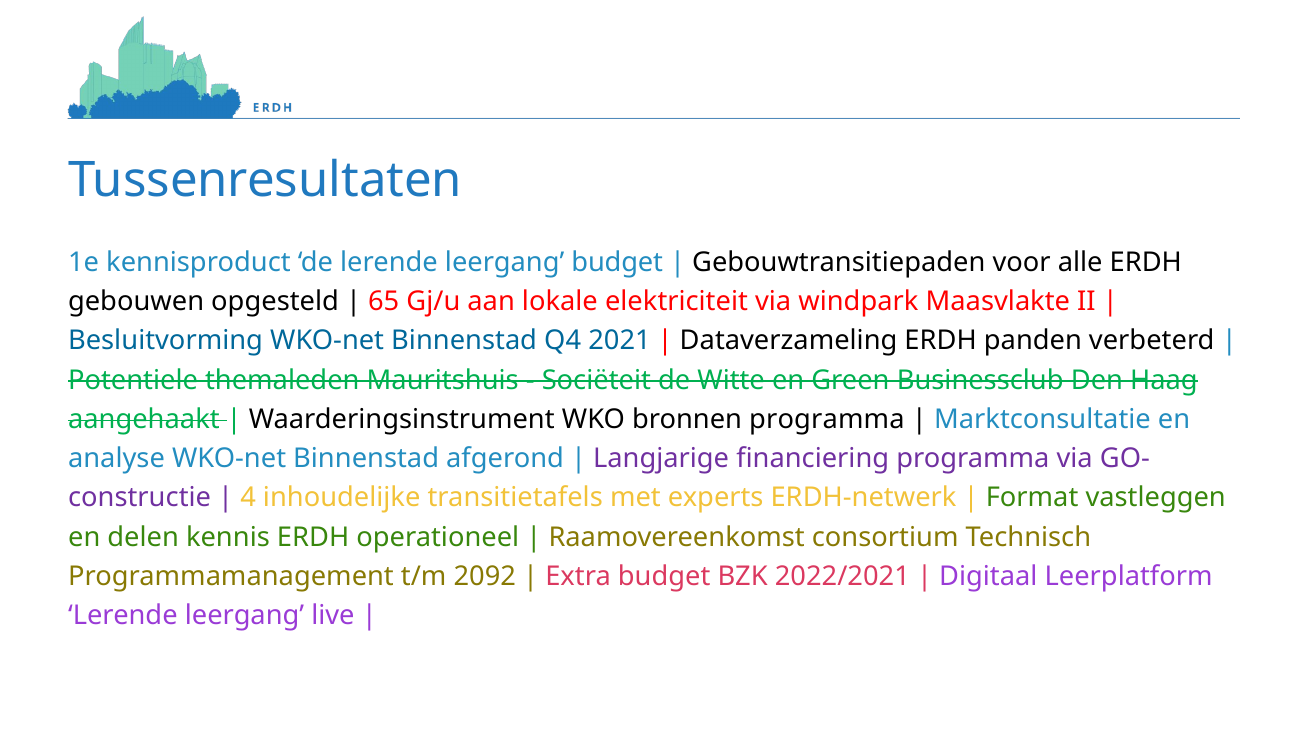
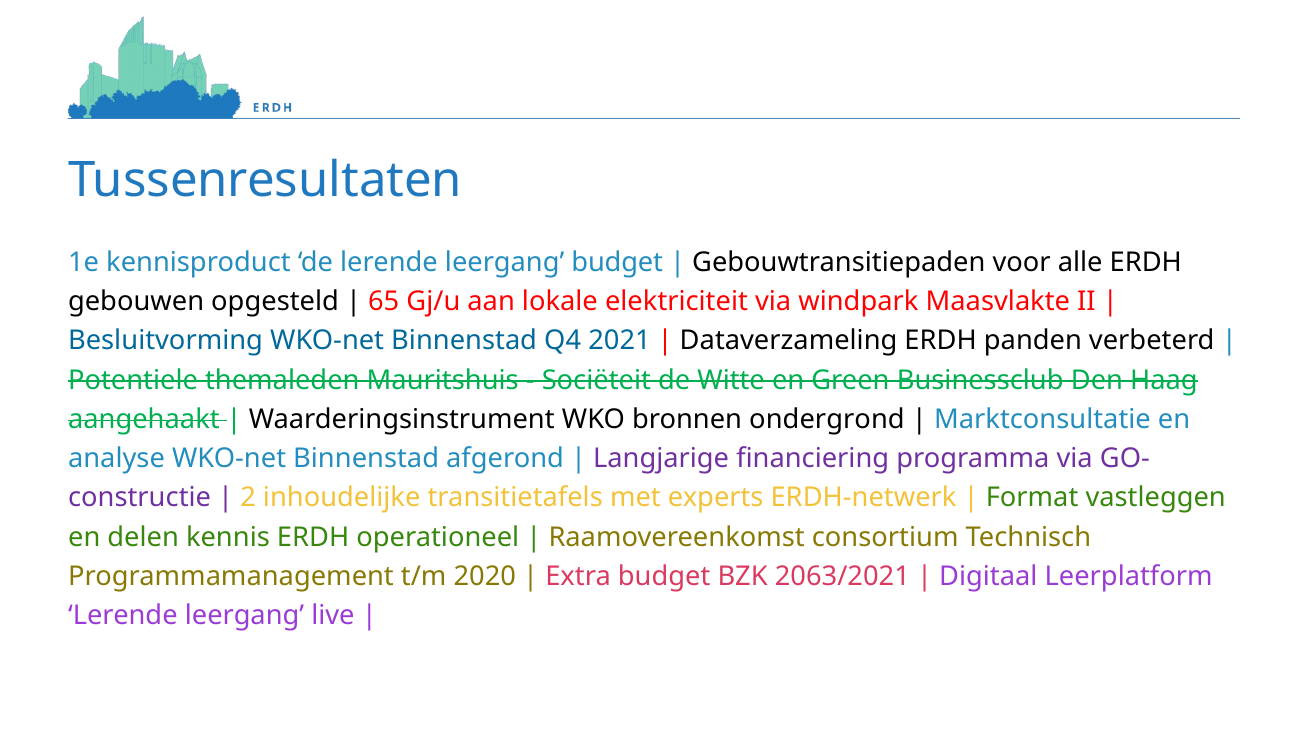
bronnen programma: programma -> ondergrond
4: 4 -> 2
2092: 2092 -> 2020
2022/2021: 2022/2021 -> 2063/2021
